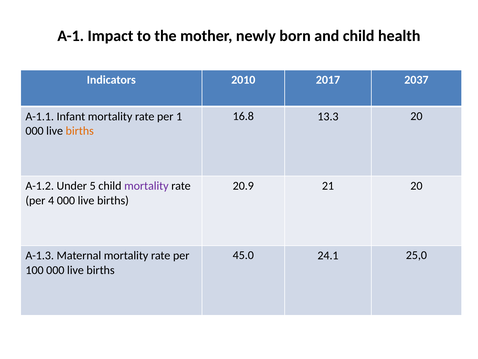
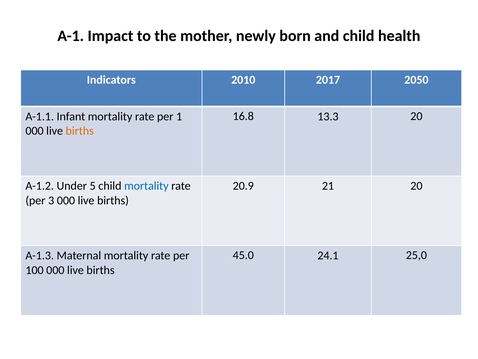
2037: 2037 -> 2050
mortality at (146, 186) colour: purple -> blue
4: 4 -> 3
